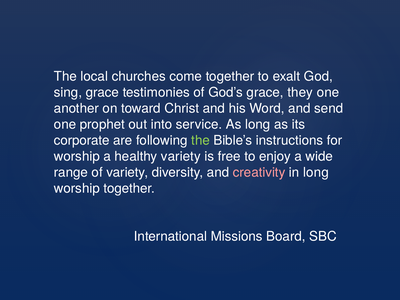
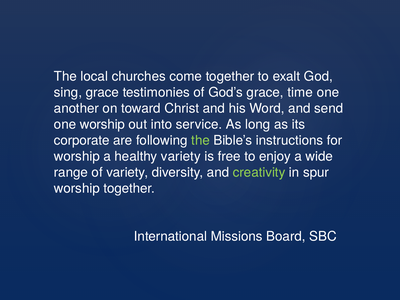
they: they -> time
one prophet: prophet -> worship
creativity colour: pink -> light green
in long: long -> spur
